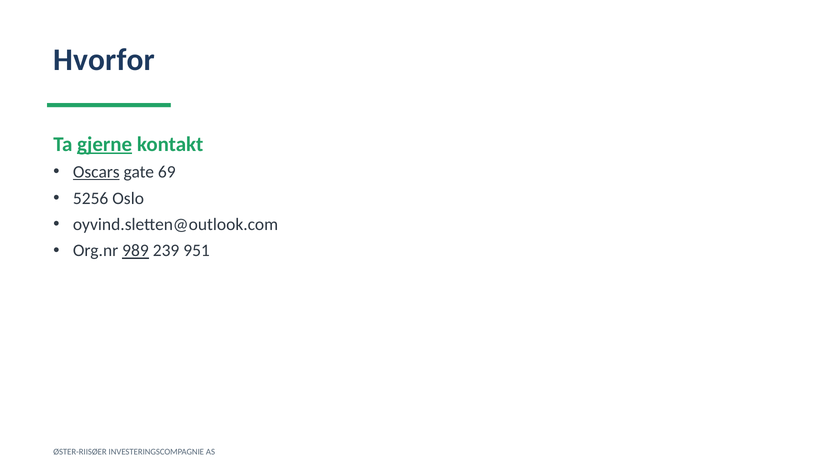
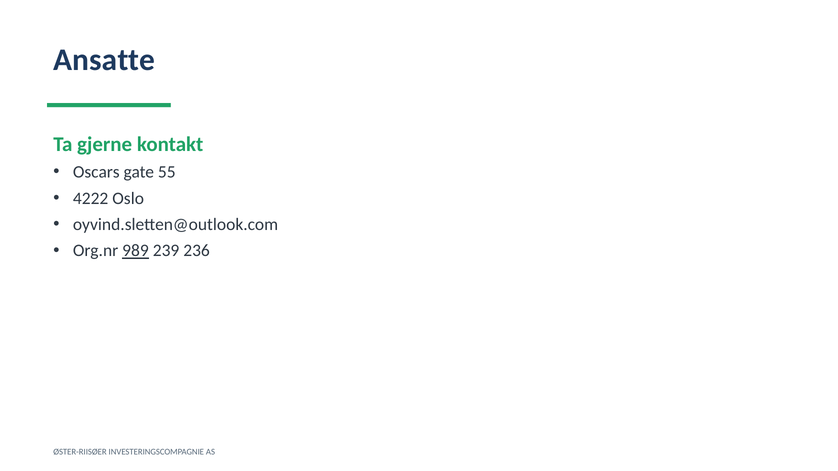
Hvorfor: Hvorfor -> Ansatte
gjerne underline: present -> none
Oscars underline: present -> none
69: 69 -> 55
5256: 5256 -> 4222
951: 951 -> 236
